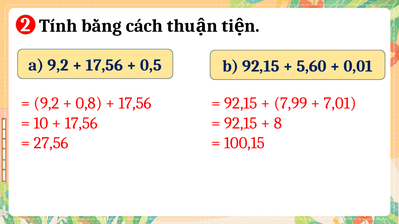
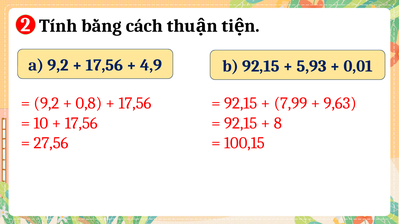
0,5: 0,5 -> 4,9
5,60: 5,60 -> 5,93
7,01: 7,01 -> 9,63
